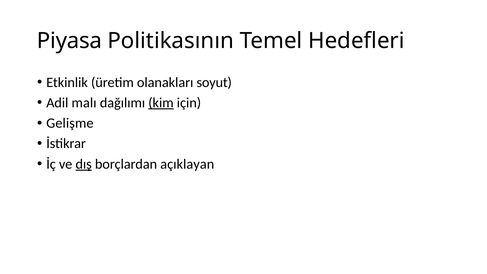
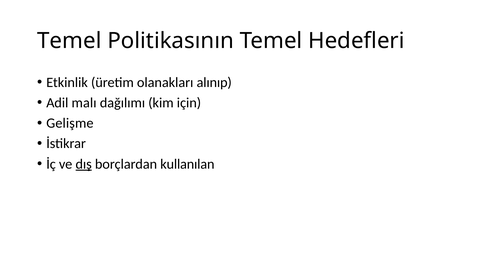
Piyasa at (70, 41): Piyasa -> Temel
soyut: soyut -> alınıp
kim underline: present -> none
açıklayan: açıklayan -> kullanılan
